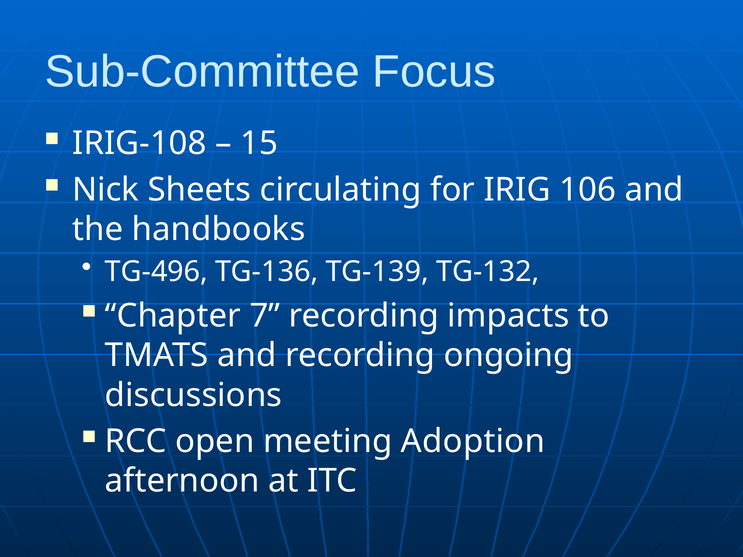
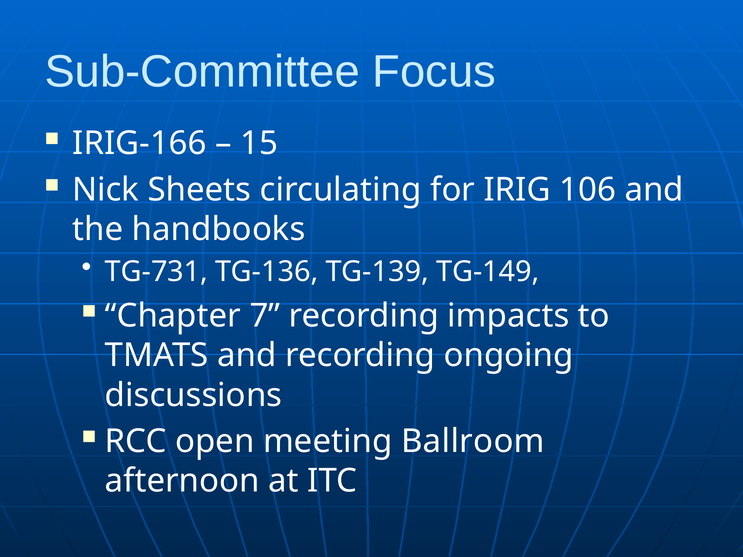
IRIG-108: IRIG-108 -> IRIG-166
TG-496: TG-496 -> TG-731
TG-132: TG-132 -> TG-149
Adoption: Adoption -> Ballroom
